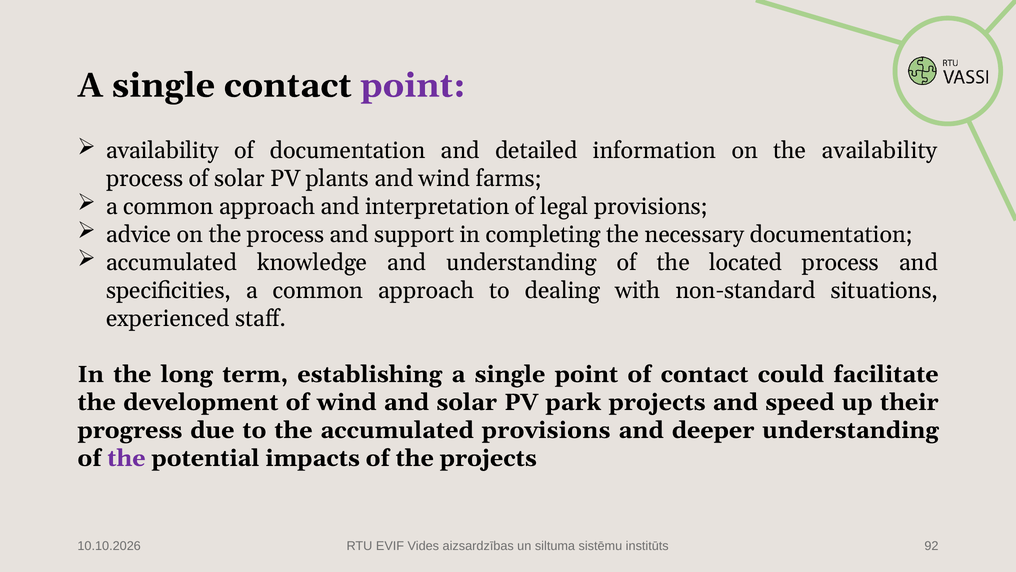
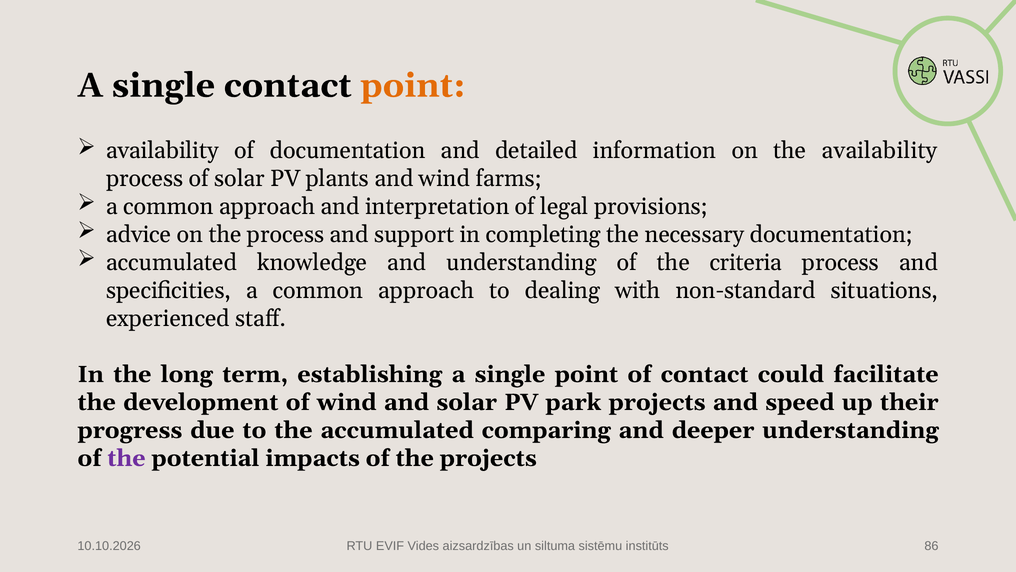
point at (413, 85) colour: purple -> orange
located: located -> criteria
accumulated provisions: provisions -> comparing
92: 92 -> 86
